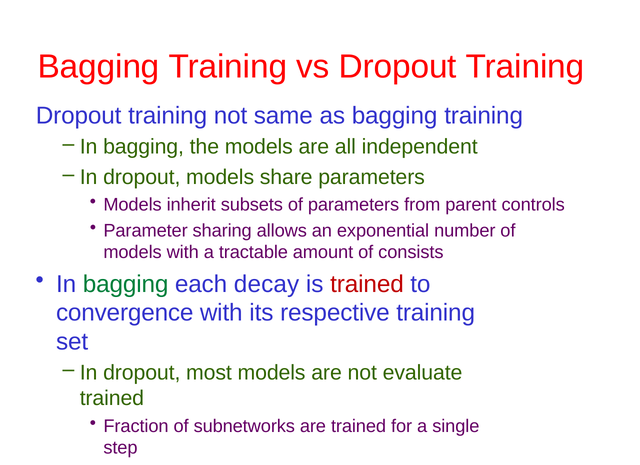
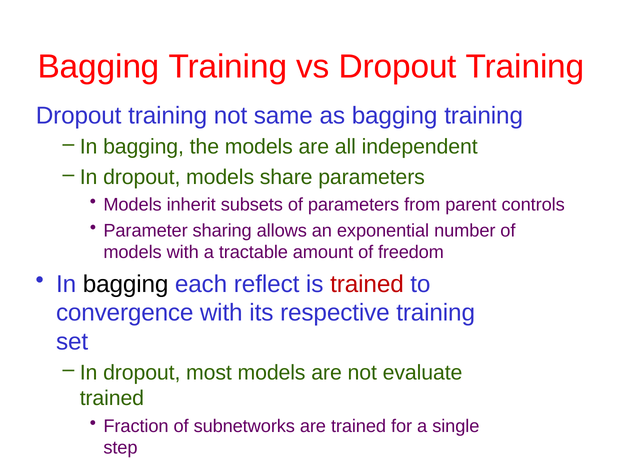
consists: consists -> freedom
bagging at (126, 284) colour: green -> black
decay: decay -> reflect
